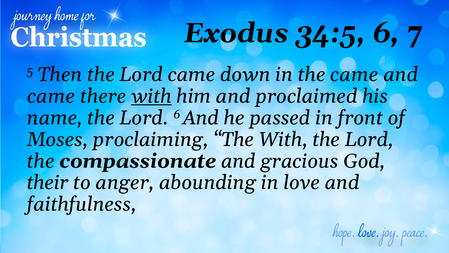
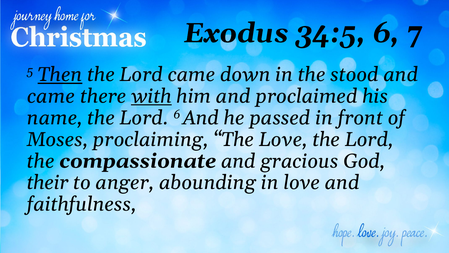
Then underline: none -> present
the came: came -> stood
The With: With -> Love
